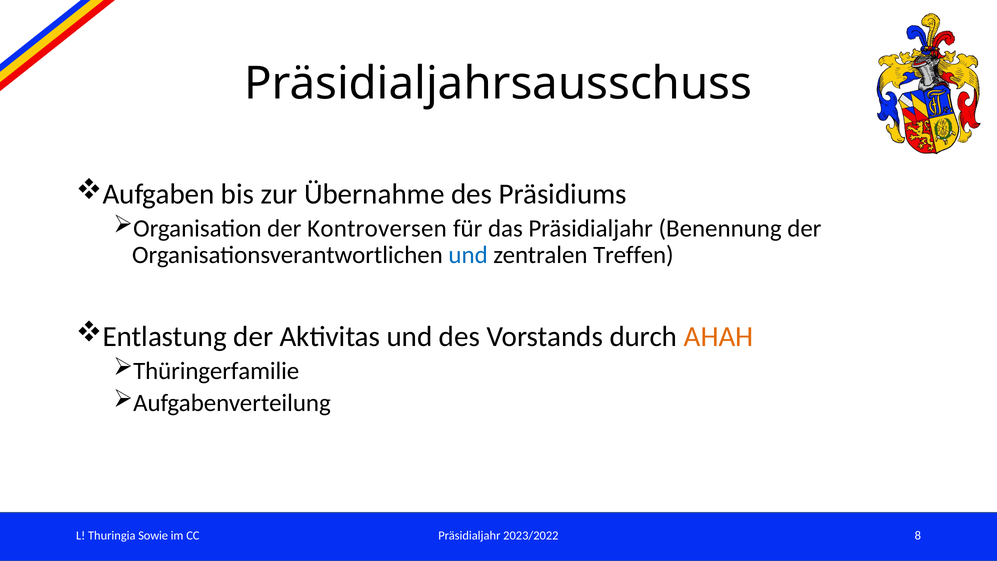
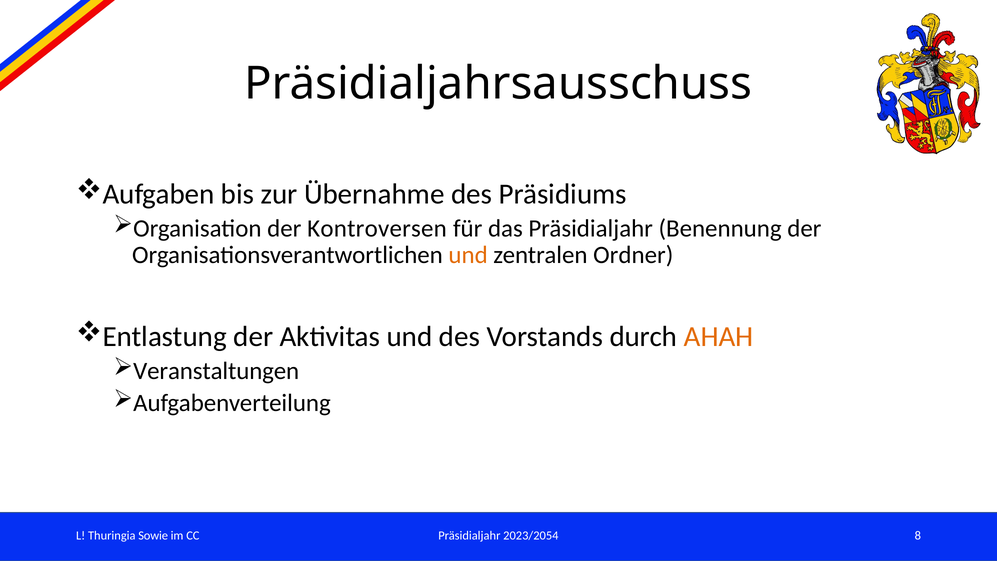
und at (468, 255) colour: blue -> orange
Treffen: Treffen -> Ordner
Thüringerfamilie: Thüringerfamilie -> Veranstaltungen
2023/2022: 2023/2022 -> 2023/2054
